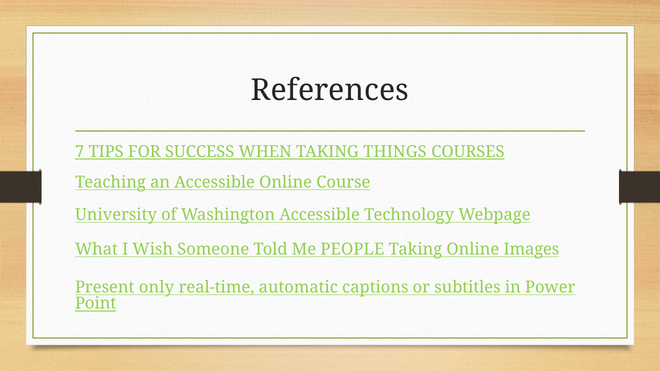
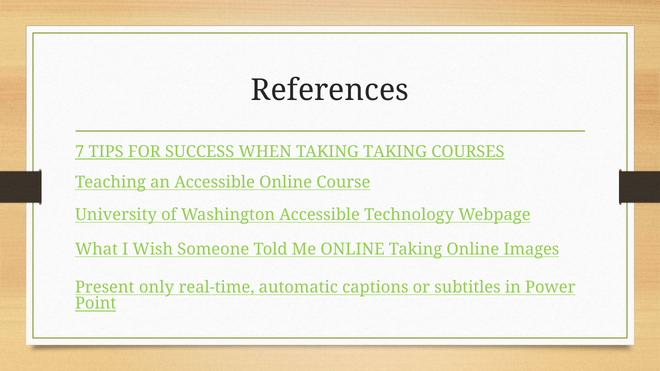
TAKING THINGS: THINGS -> TAKING
Me PEOPLE: PEOPLE -> ONLINE
